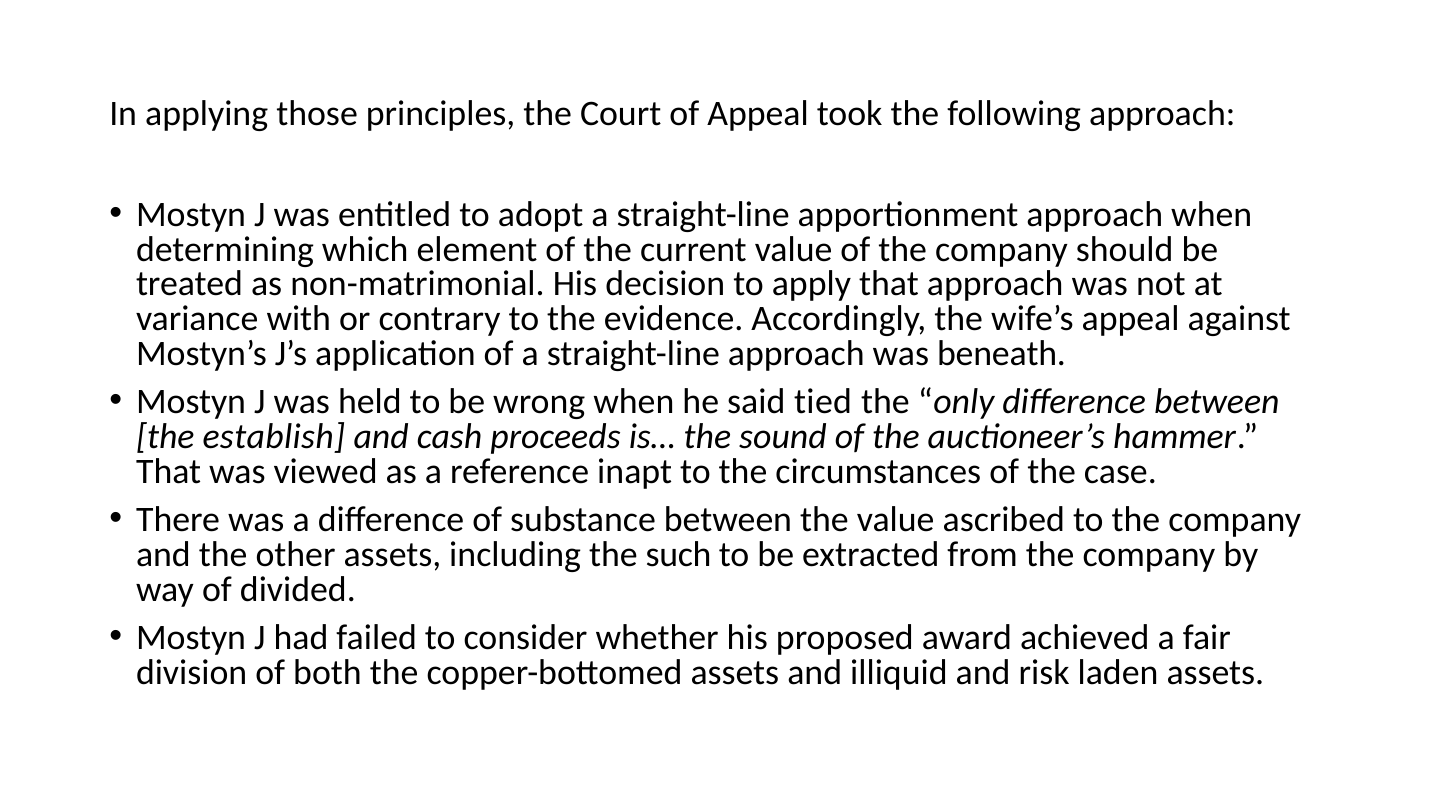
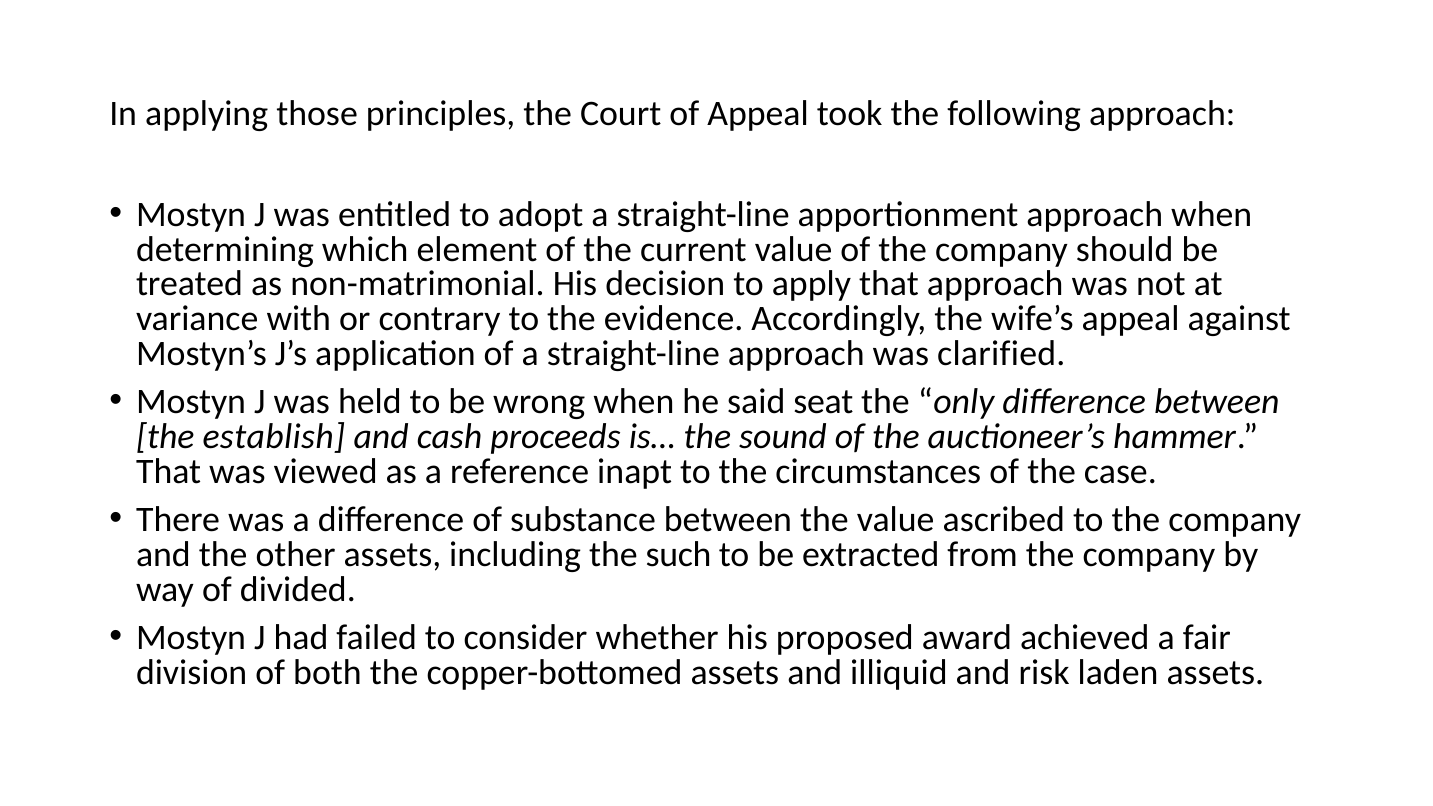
beneath: beneath -> clarified
tied: tied -> seat
